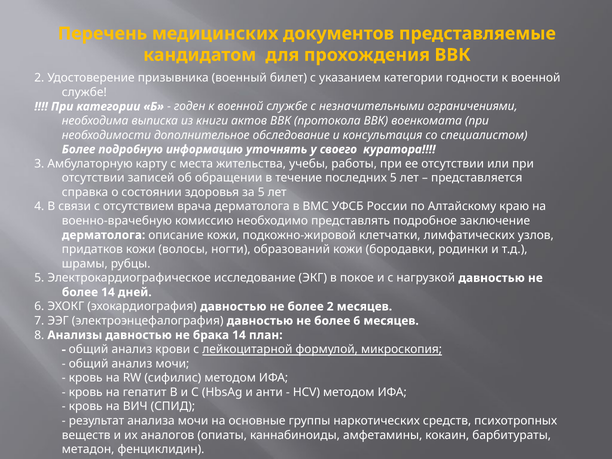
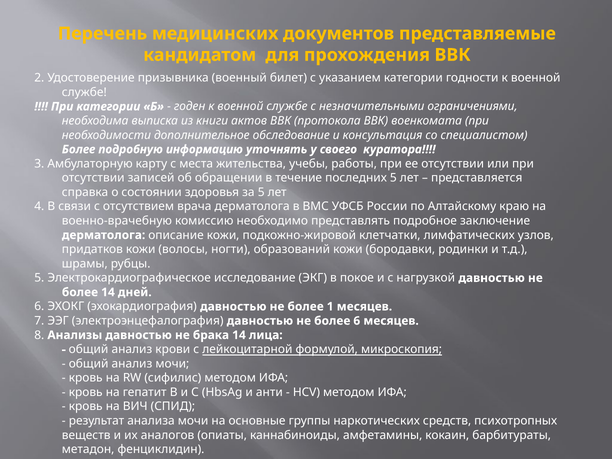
более 2: 2 -> 1
план: план -> лица
